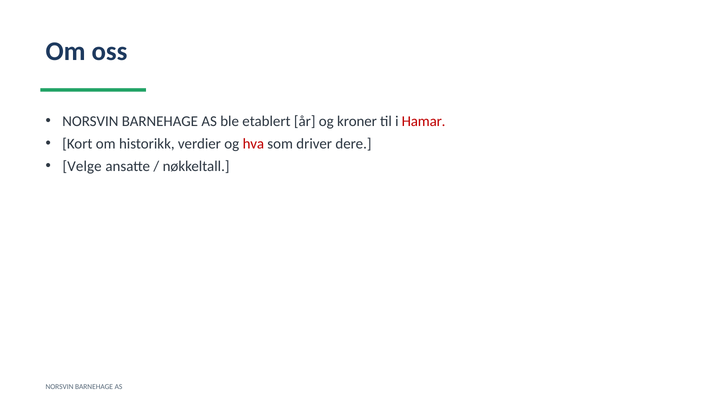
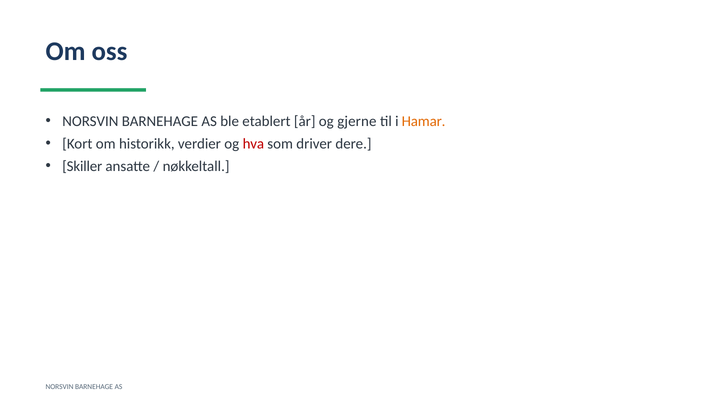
kroner: kroner -> gjerne
Hamar colour: red -> orange
Velge: Velge -> Skiller
